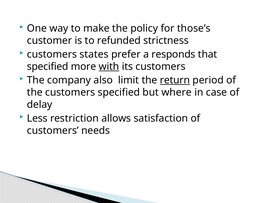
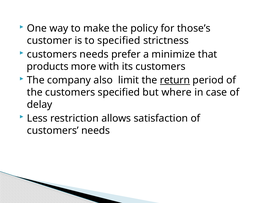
to refunded: refunded -> specified
states at (94, 54): states -> needs
responds: responds -> minimize
specified at (48, 66): specified -> products
with underline: present -> none
